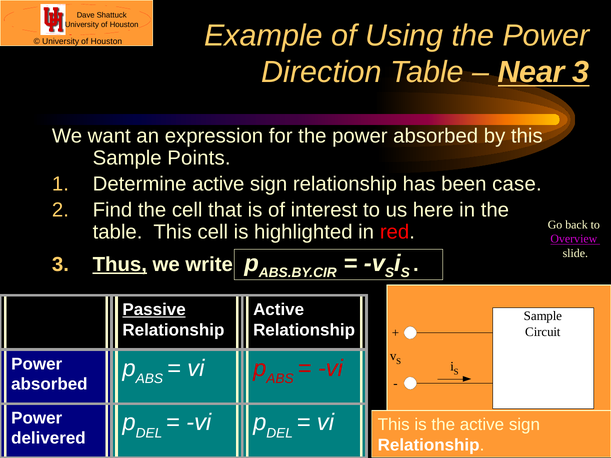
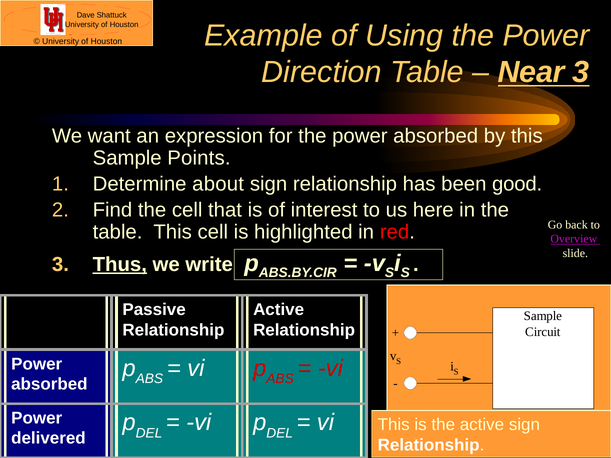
Determine active: active -> about
case: case -> good
Passive underline: present -> none
